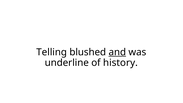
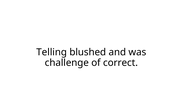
and underline: present -> none
underline: underline -> challenge
history: history -> correct
